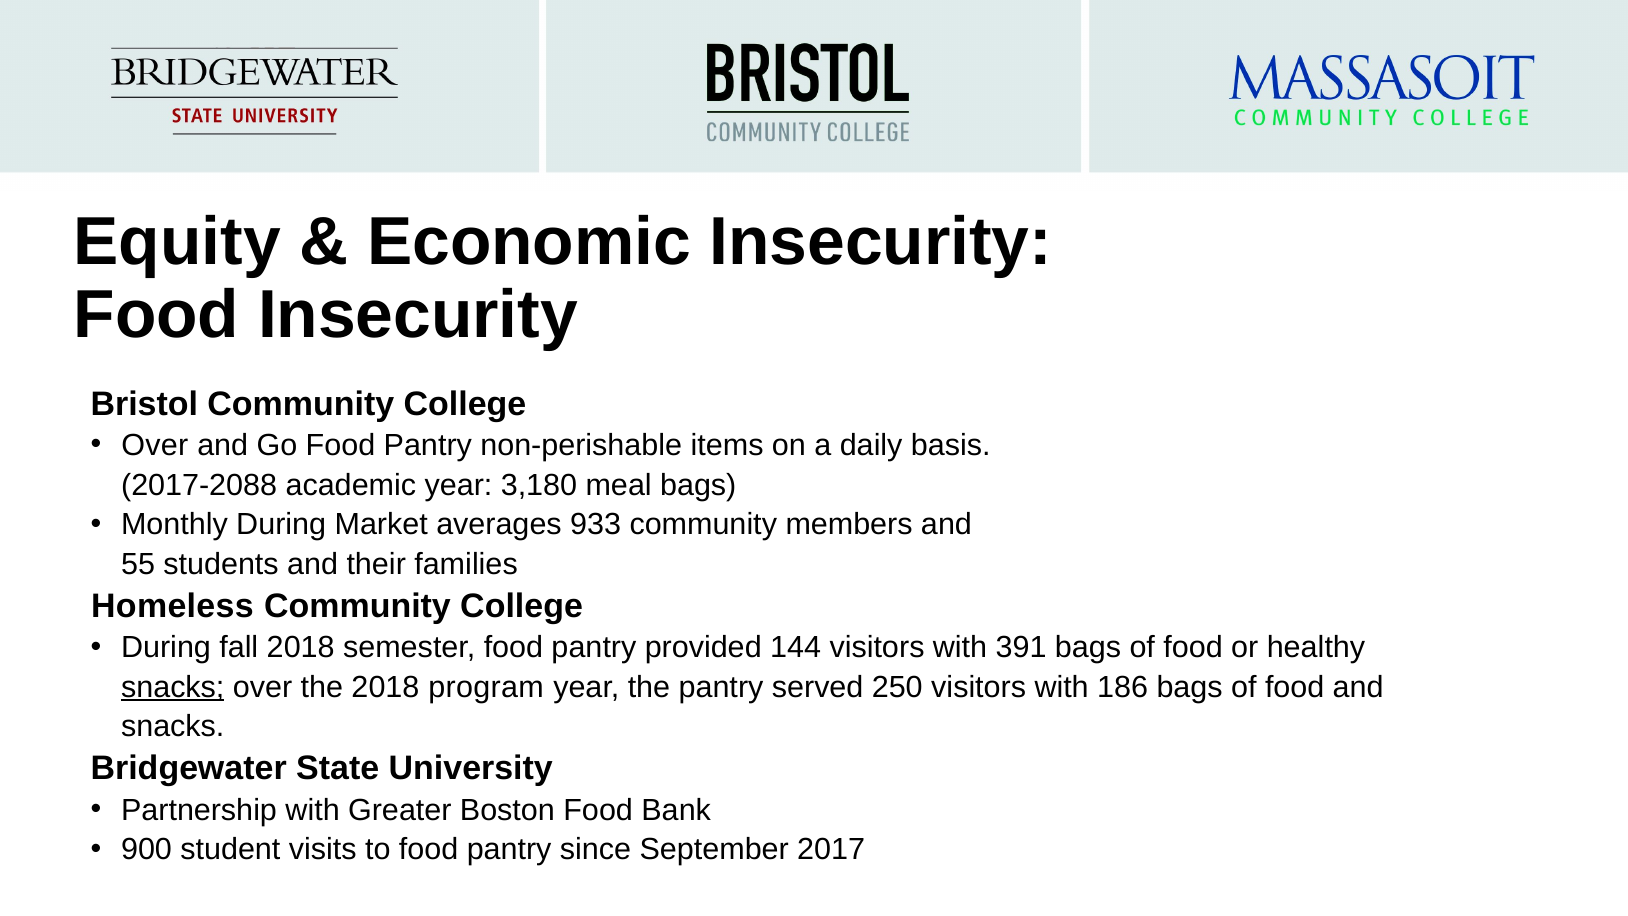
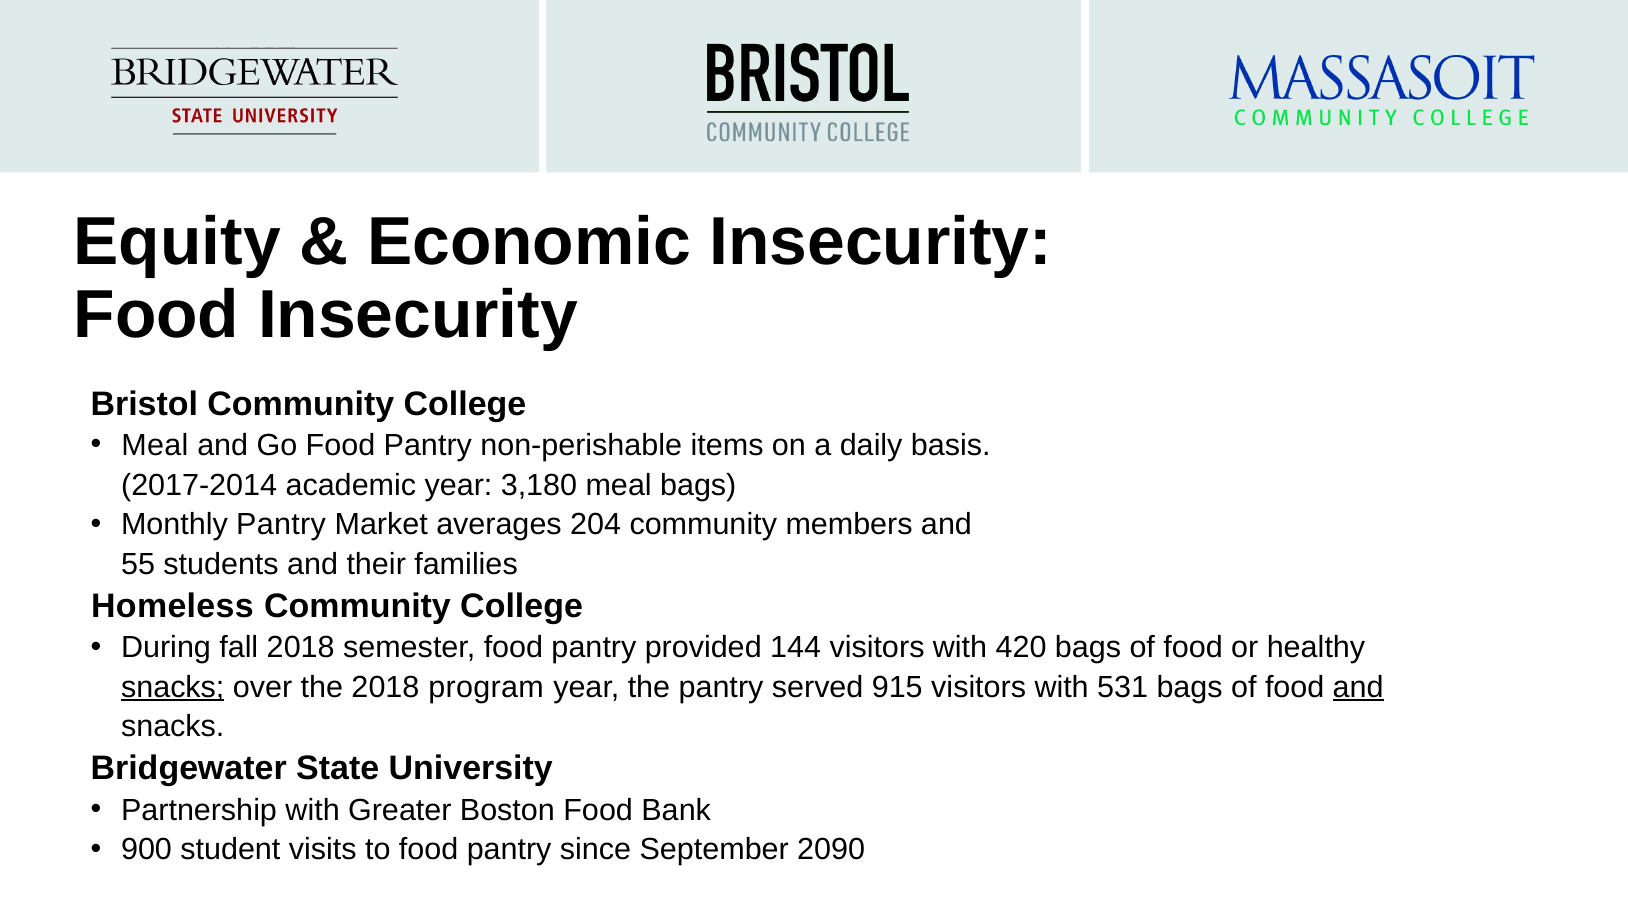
Over at (155, 445): Over -> Meal
2017-2088: 2017-2088 -> 2017-2014
Monthly During: During -> Pantry
933: 933 -> 204
391: 391 -> 420
250: 250 -> 915
186: 186 -> 531
and at (1358, 687) underline: none -> present
2017: 2017 -> 2090
